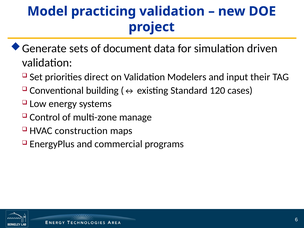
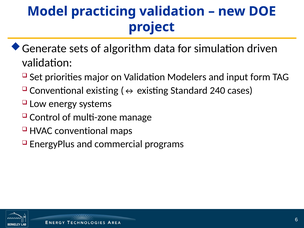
document: document -> algorithm
direct: direct -> major
their: their -> form
Conventional building: building -> existing
120: 120 -> 240
HVAC construction: construction -> conventional
